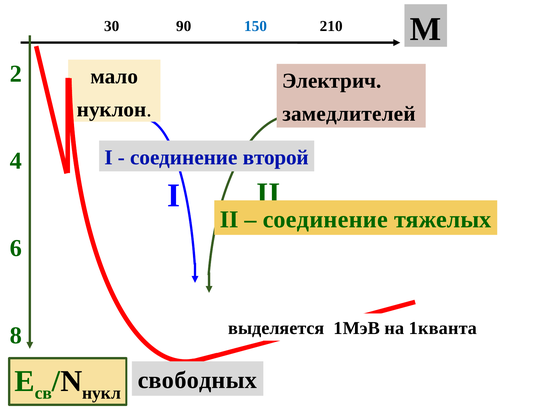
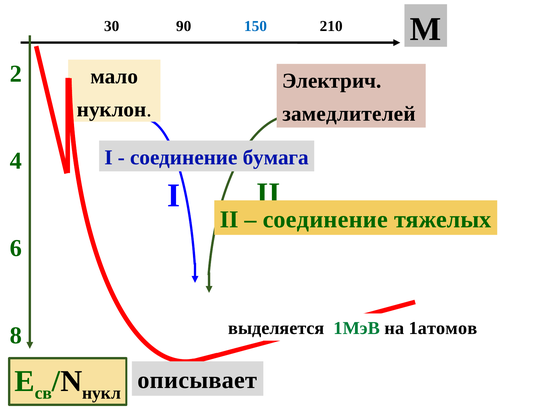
второй: второй -> бумага
1МэВ colour: black -> green
1кванта: 1кванта -> 1атомов
свободных: свободных -> описывает
